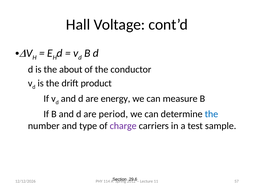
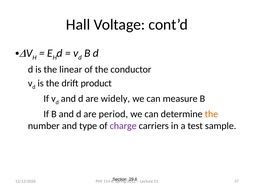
about: about -> linear
energy: energy -> widely
the at (211, 114) colour: blue -> orange
